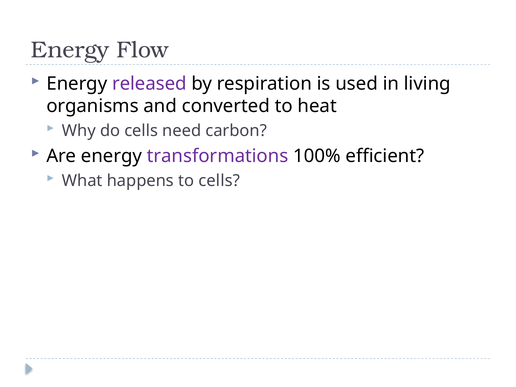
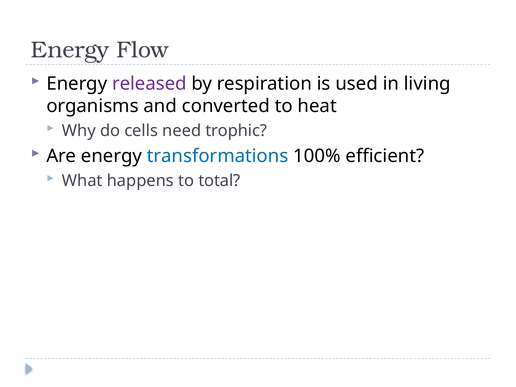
carbon: carbon -> trophic
transformations colour: purple -> blue
to cells: cells -> total
